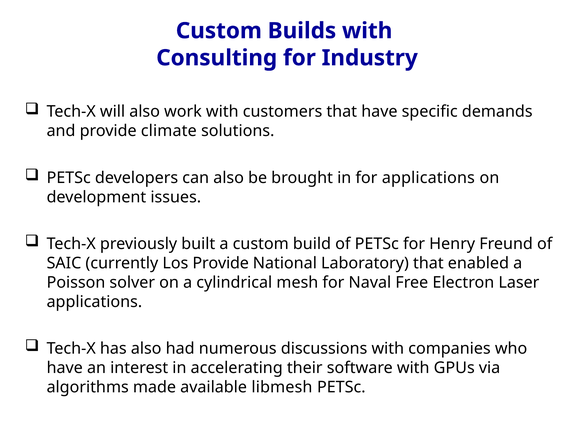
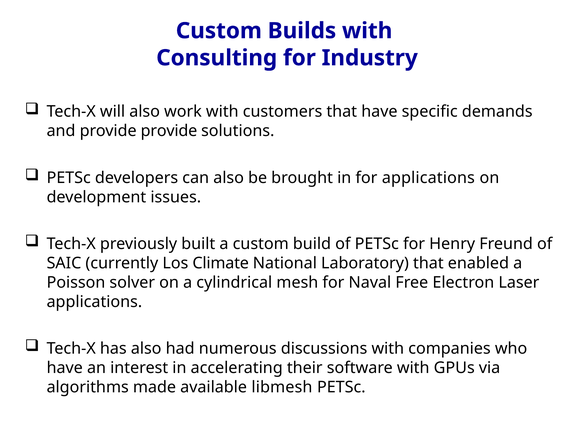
provide climate: climate -> provide
Los Provide: Provide -> Climate
